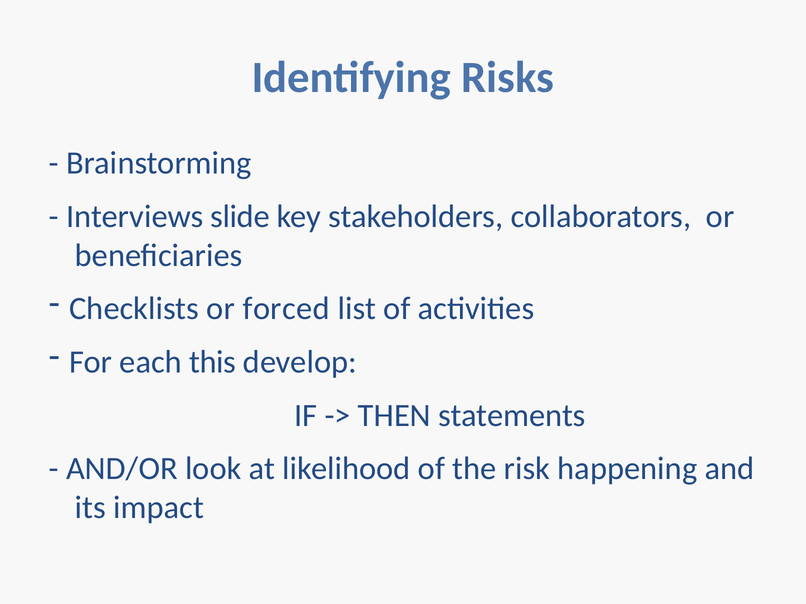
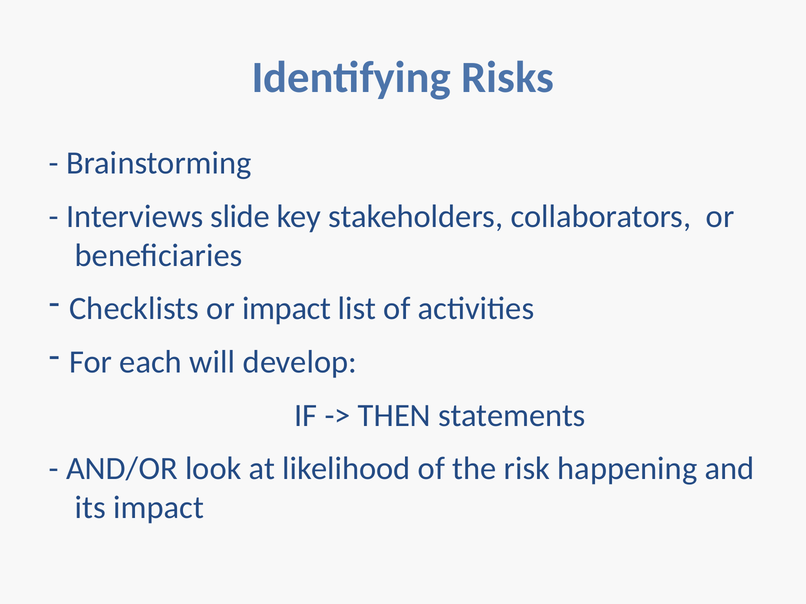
or forced: forced -> impact
this: this -> will
